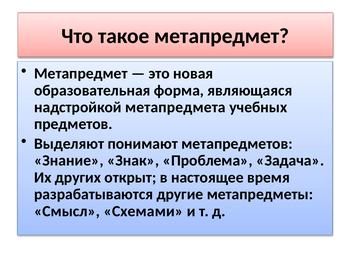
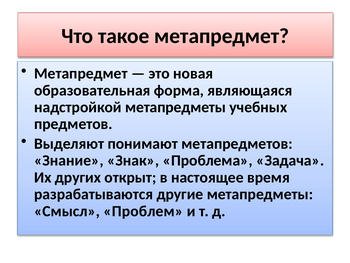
надстройкой метапредмета: метапредмета -> метапредметы
Схемами: Схемами -> Проблем
